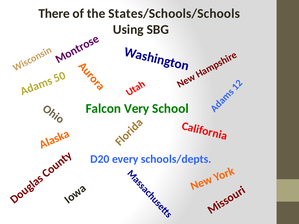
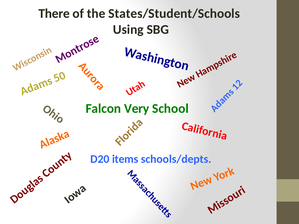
States/Schools/Schools: States/Schools/Schools -> States/Student/Schools
every: every -> items
